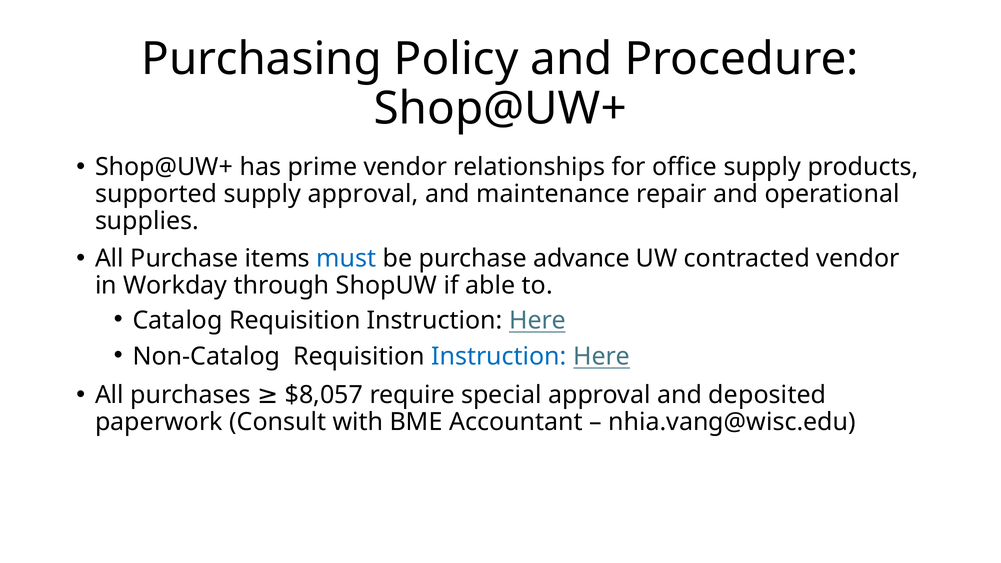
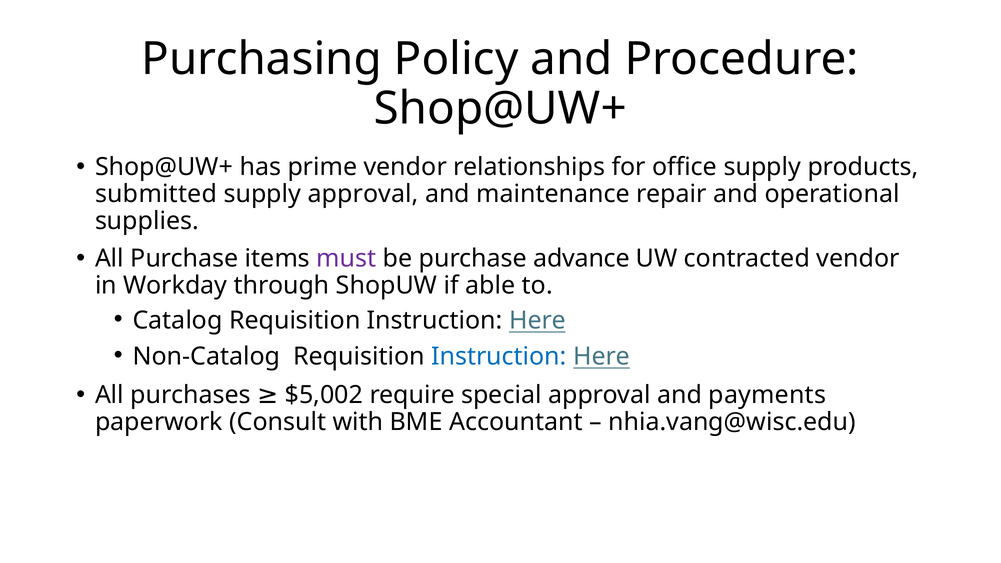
supported: supported -> submitted
must colour: blue -> purple
$8,057: $8,057 -> $5,002
deposited: deposited -> payments
